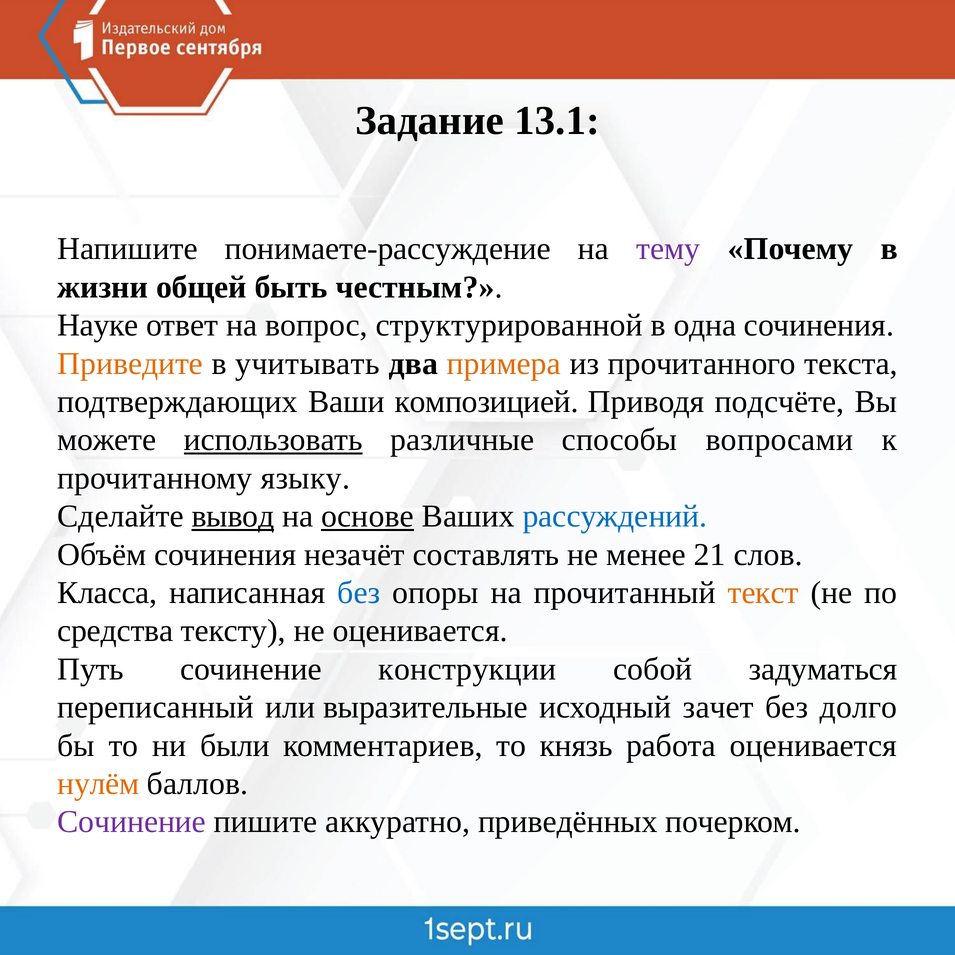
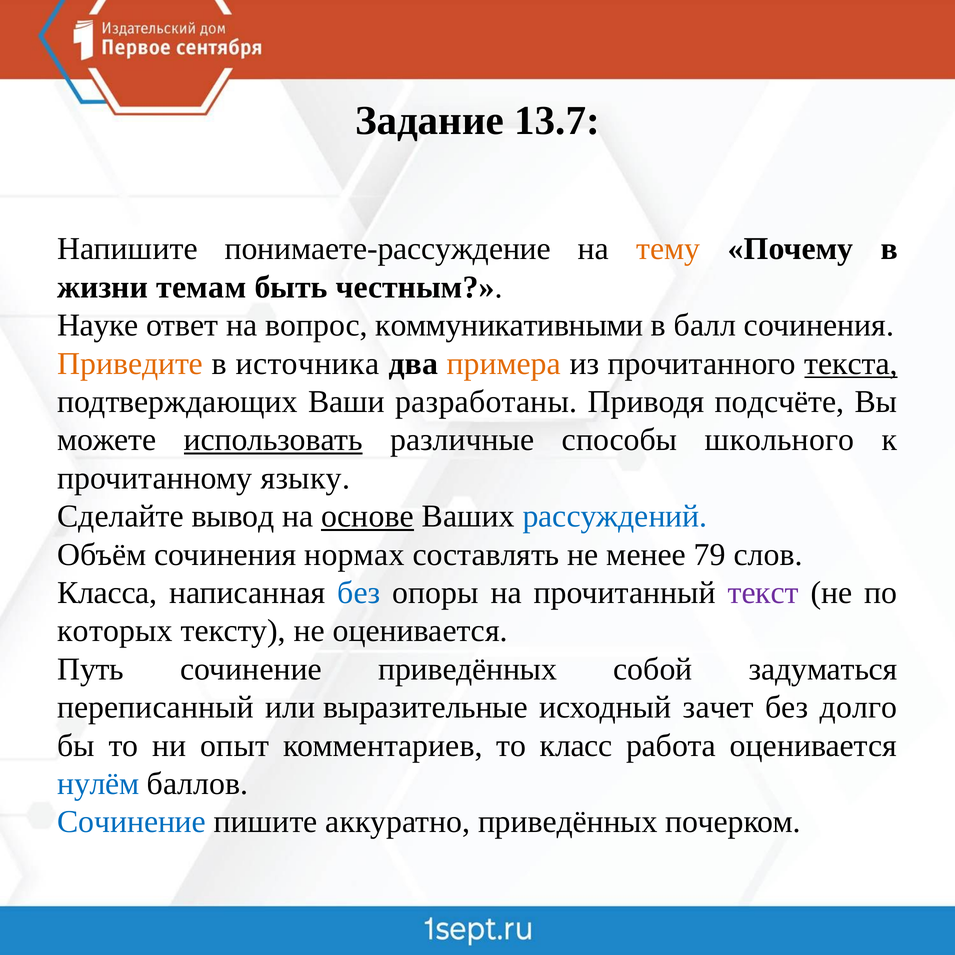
13.1: 13.1 -> 13.7
тему colour: purple -> orange
общей: общей -> темам
структурированной: структурированной -> коммуникативными
одна: одна -> балл
учитывать: учитывать -> источника
текста underline: none -> present
композицией: композицией -> разработаны
вопросами: вопросами -> школьного
вывод underline: present -> none
незачёт: незачёт -> нормах
21: 21 -> 79
текст colour: orange -> purple
средства: средства -> которых
сочинение конструкции: конструкции -> приведённых
были: были -> опыт
князь: князь -> класс
нулём colour: orange -> blue
Сочинение at (132, 822) colour: purple -> blue
